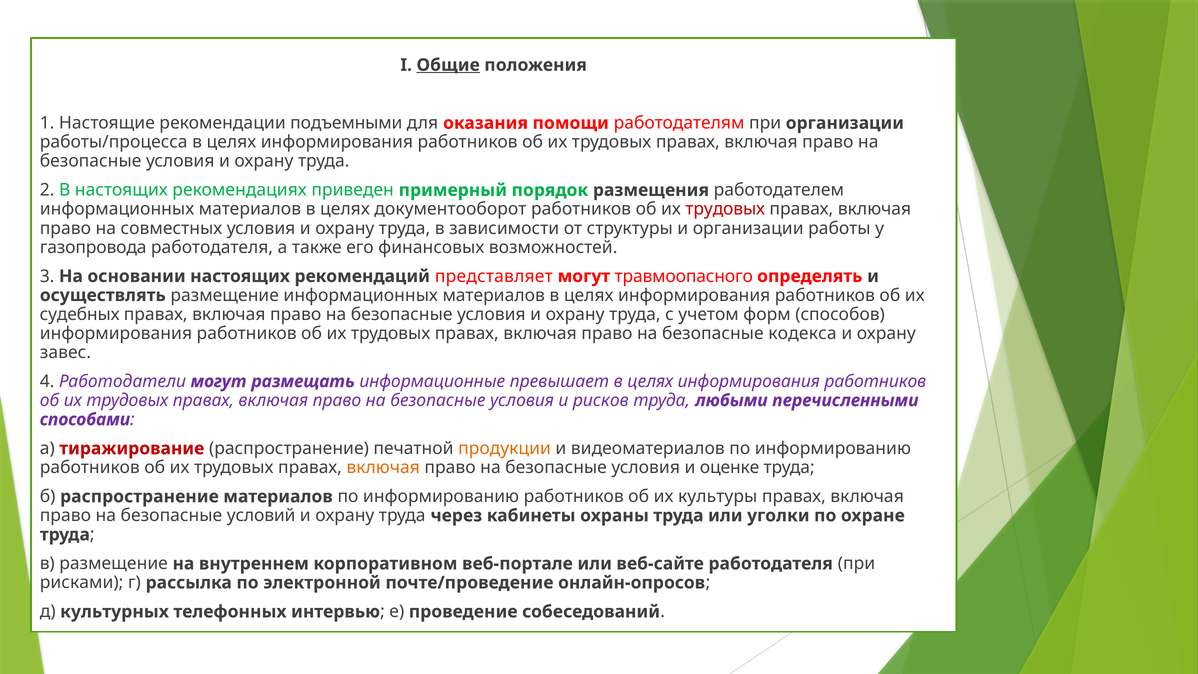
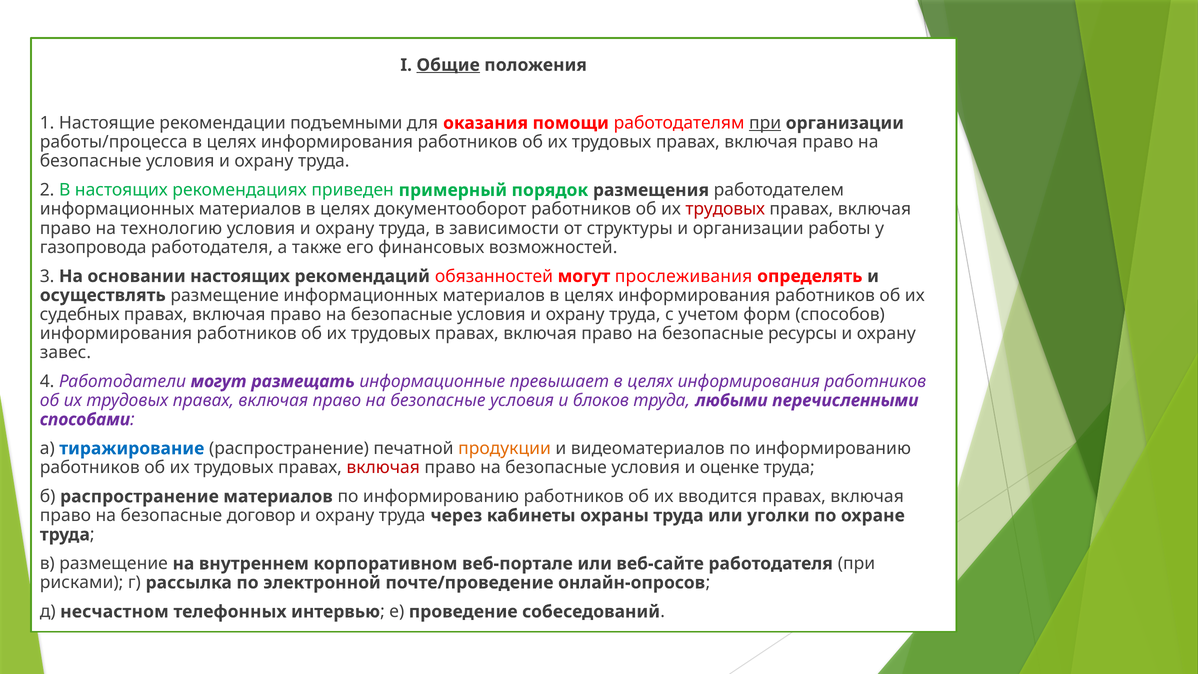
при at (765, 123) underline: none -> present
совместных: совместных -> технологию
представляет: представляет -> обязанностей
травмоопасного: травмоопасного -> прослеживания
кодекса: кодекса -> ресурсы
рисков: рисков -> блоков
тиражирование colour: red -> blue
включая at (383, 467) colour: orange -> red
культуры: культуры -> вводится
условий: условий -> договор
культурных: культурных -> несчастном
